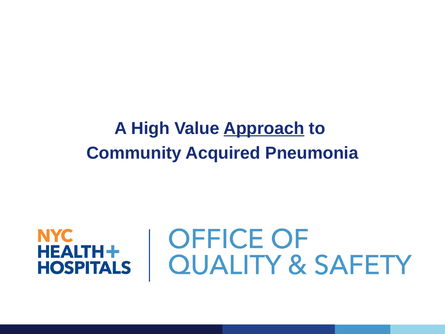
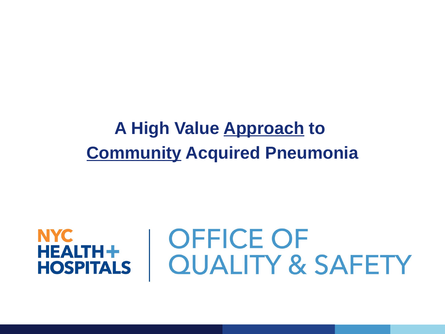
Community underline: none -> present
